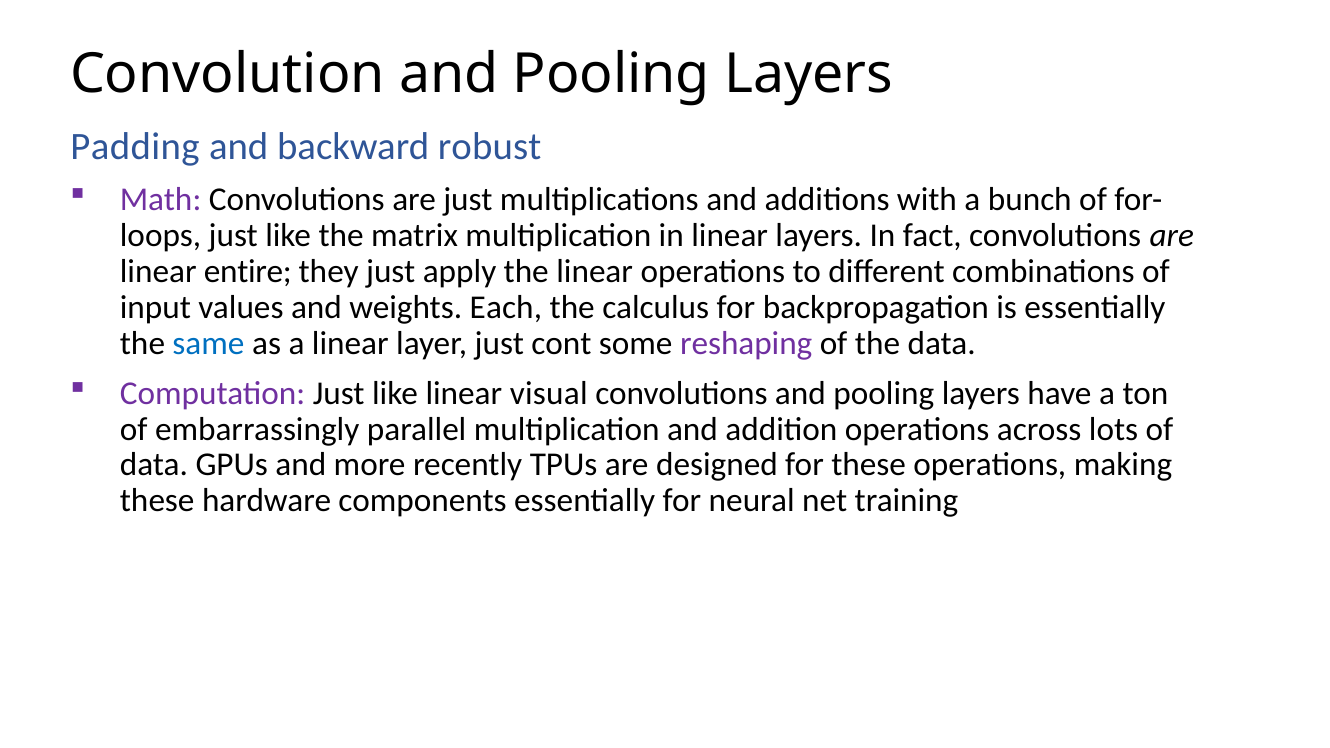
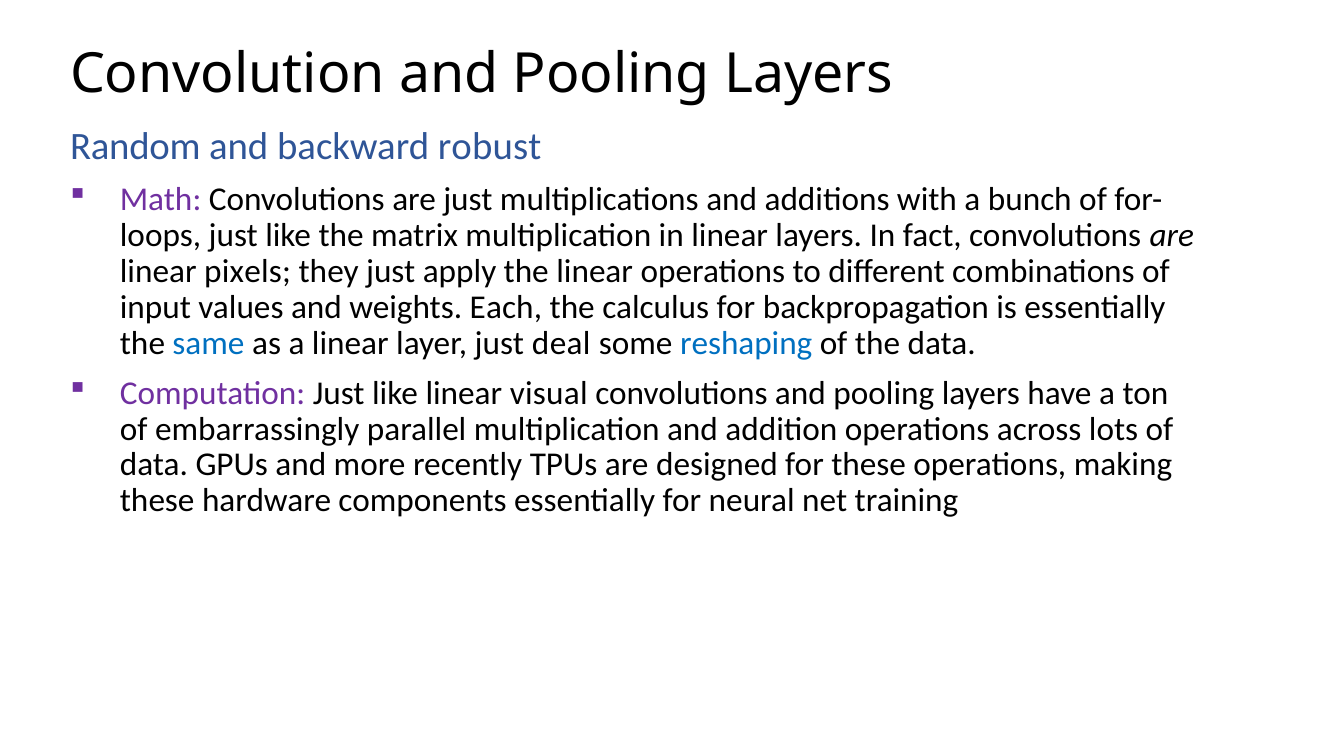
Padding: Padding -> Random
entire: entire -> pixels
cont: cont -> deal
reshaping colour: purple -> blue
